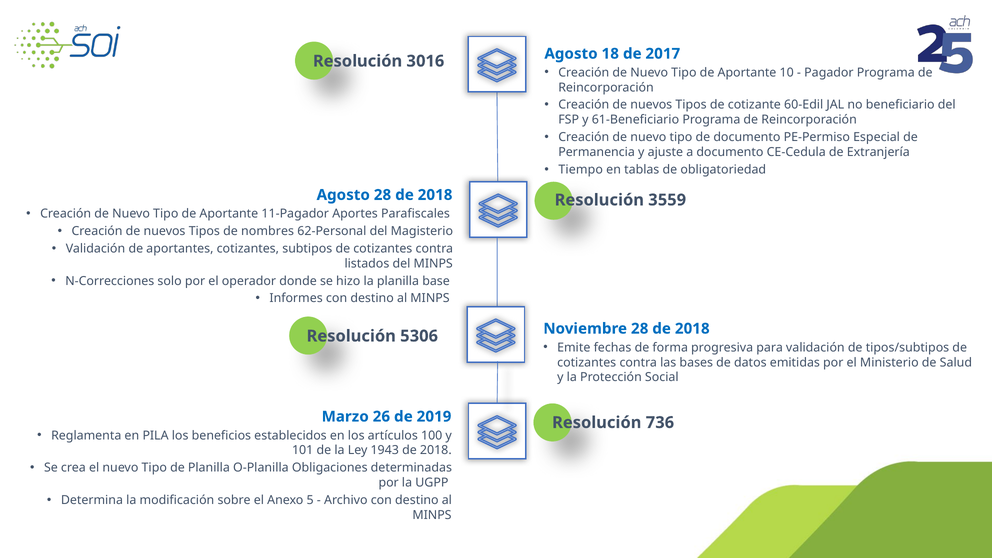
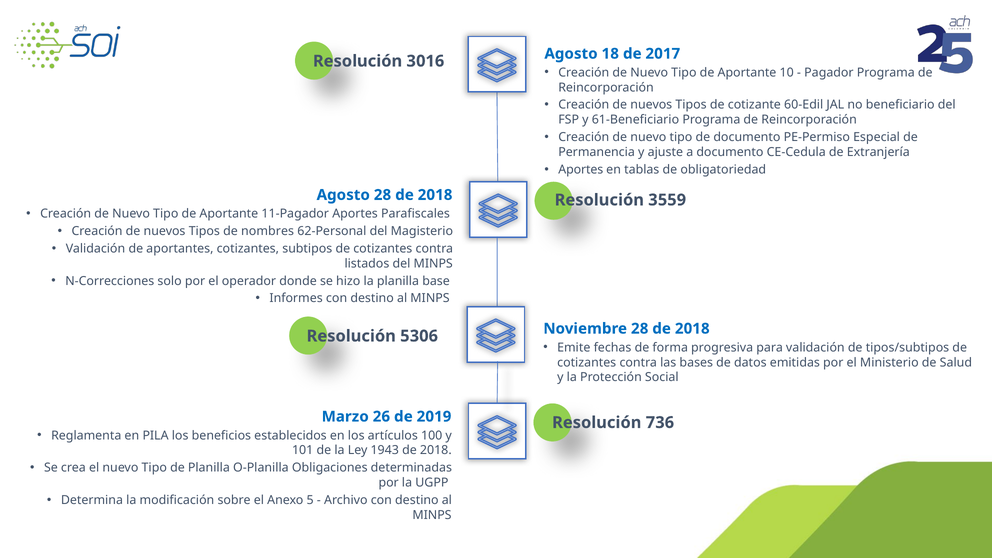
Tiempo at (581, 170): Tiempo -> Aportes
